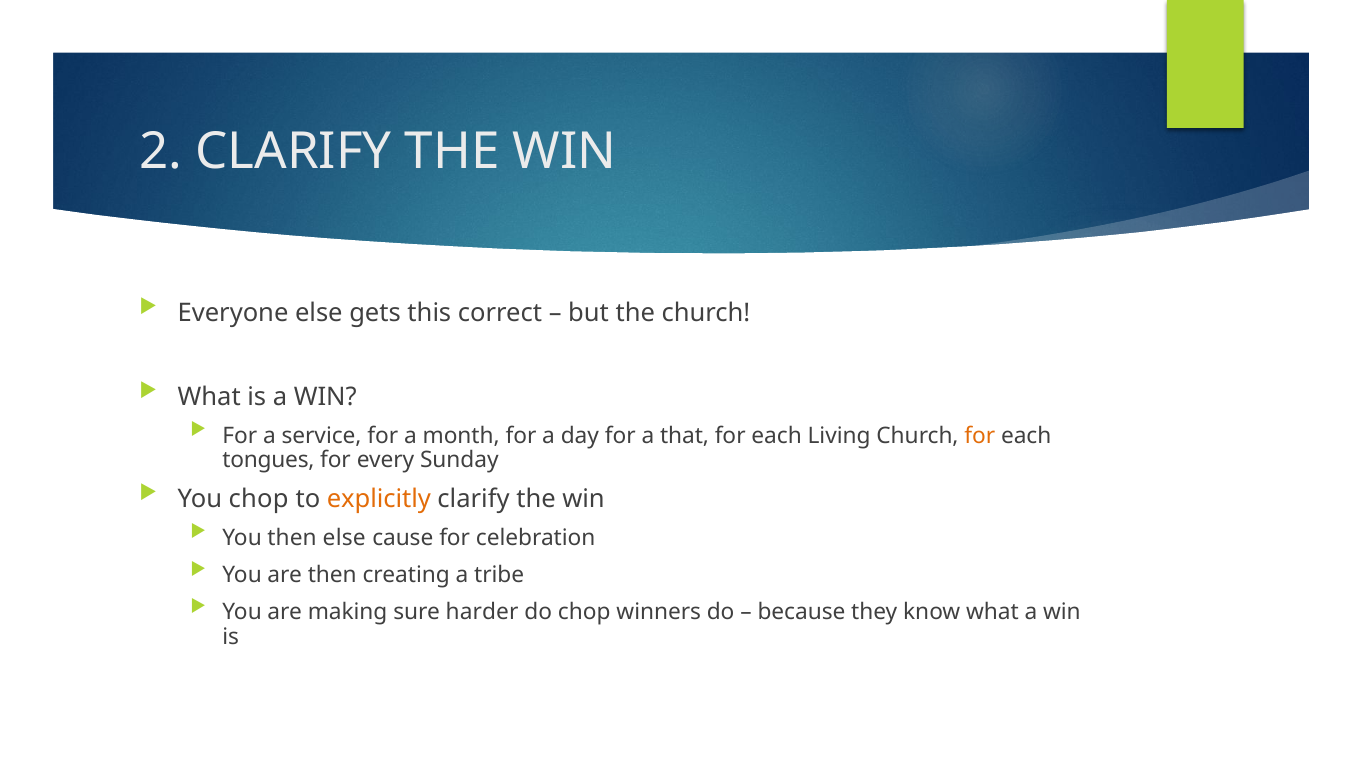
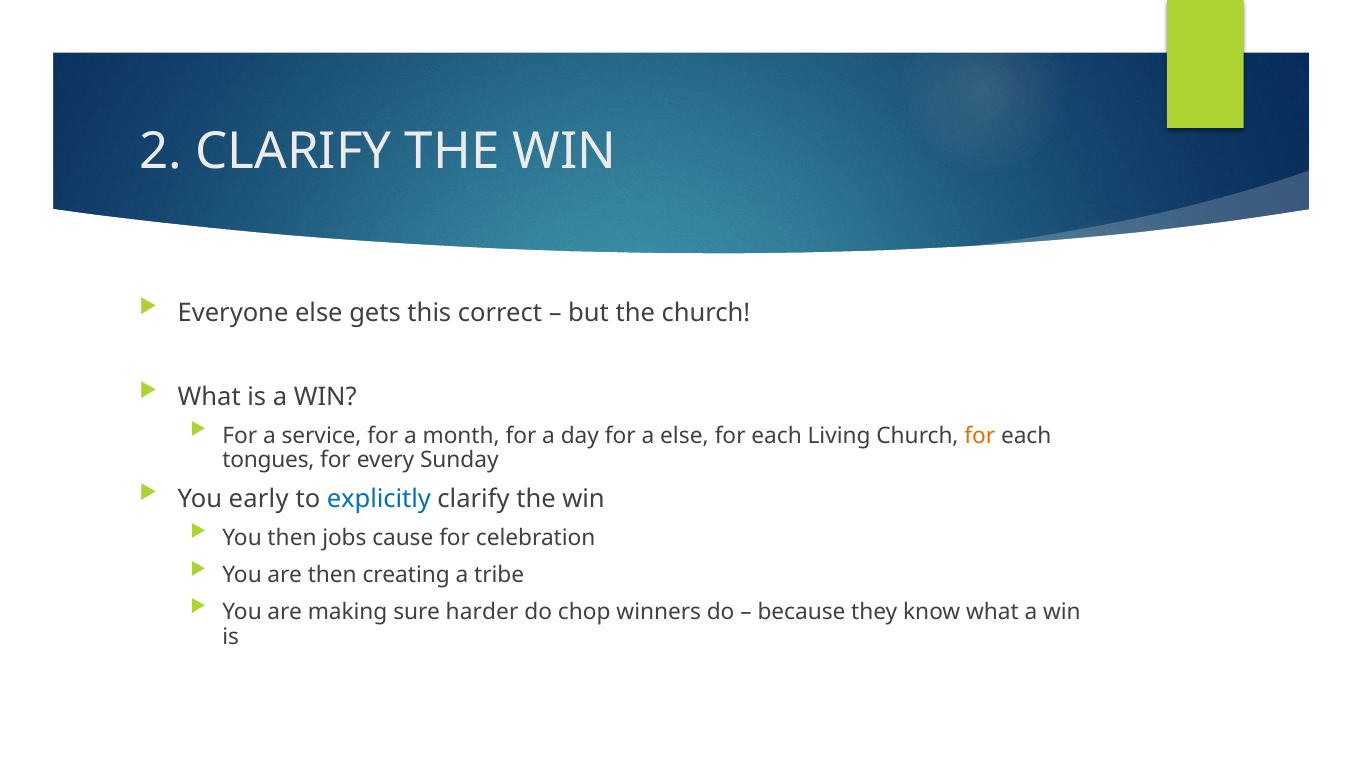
a that: that -> else
You chop: chop -> early
explicitly colour: orange -> blue
then else: else -> jobs
